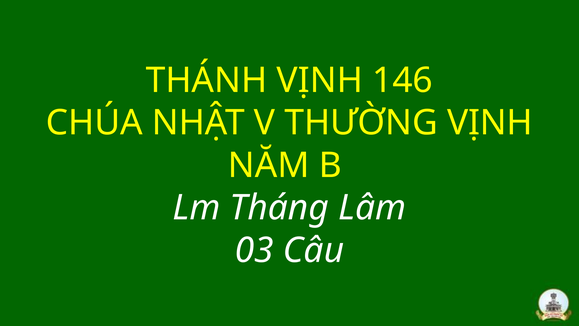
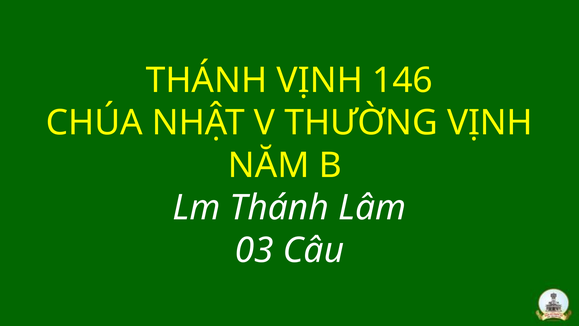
Lm Tháng: Tháng -> Thánh
